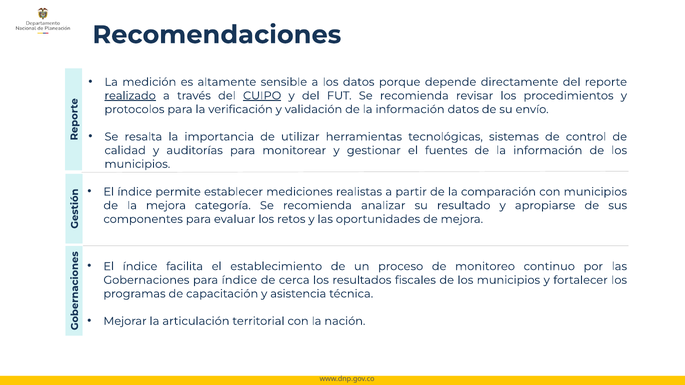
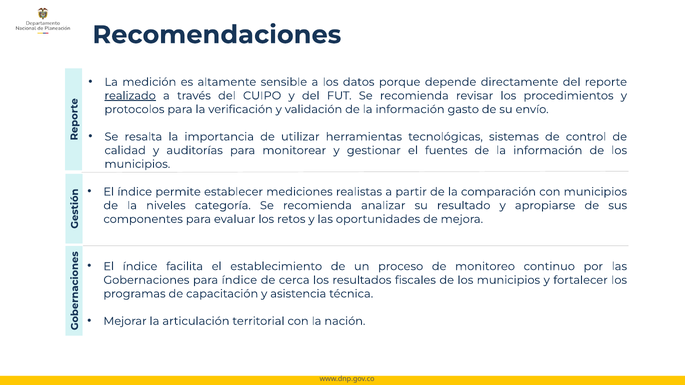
CUIPO underline: present -> none
información datos: datos -> gasto
la mejora: mejora -> niveles
